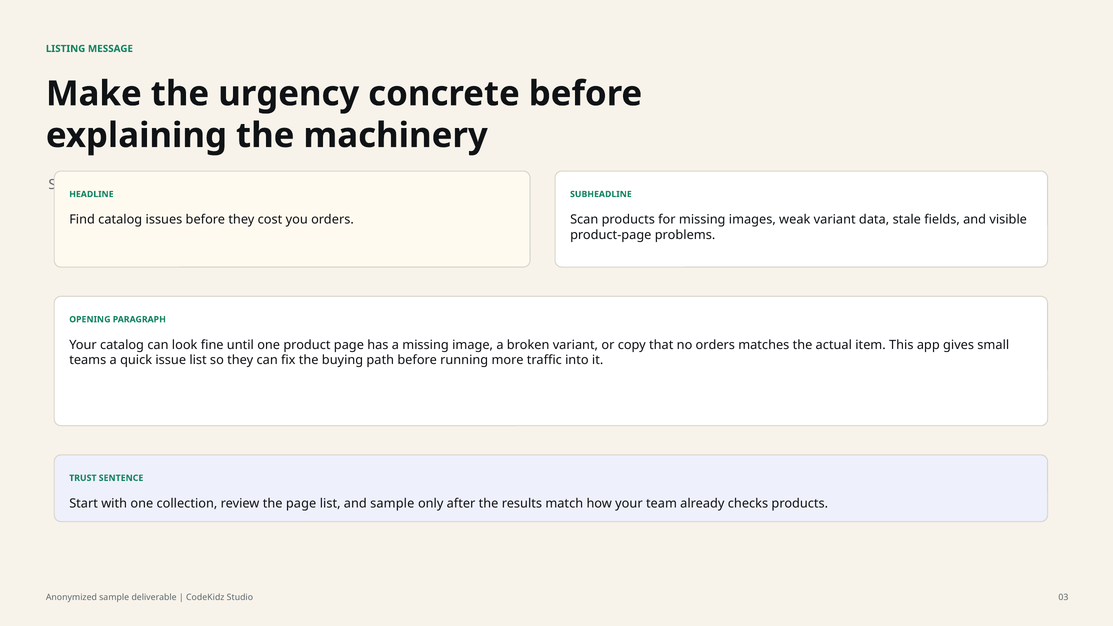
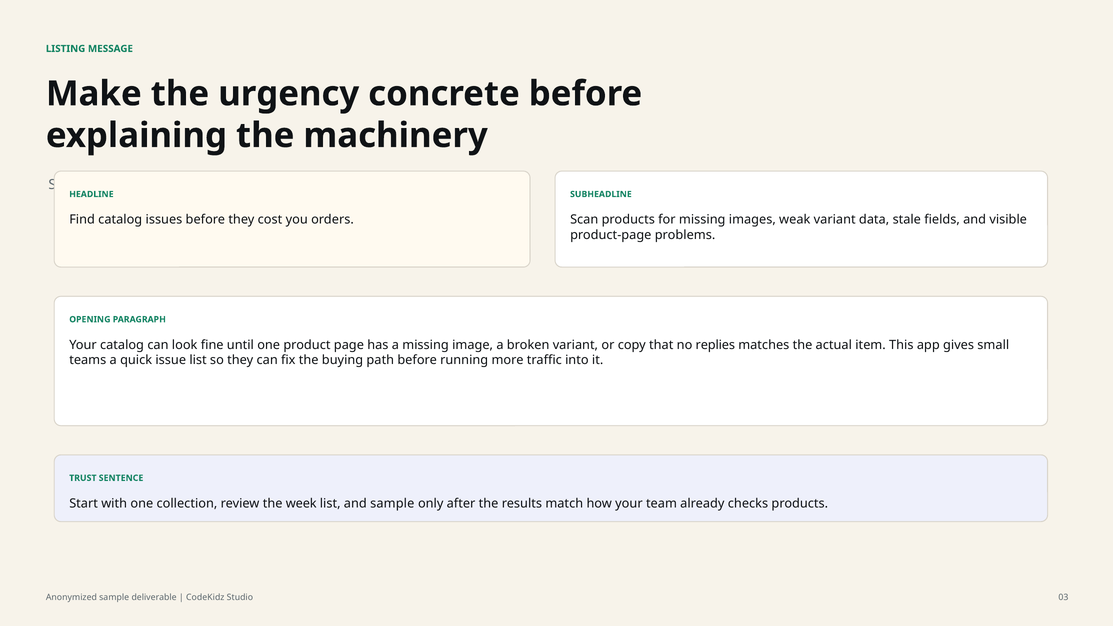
no orders: orders -> replies
the page: page -> week
